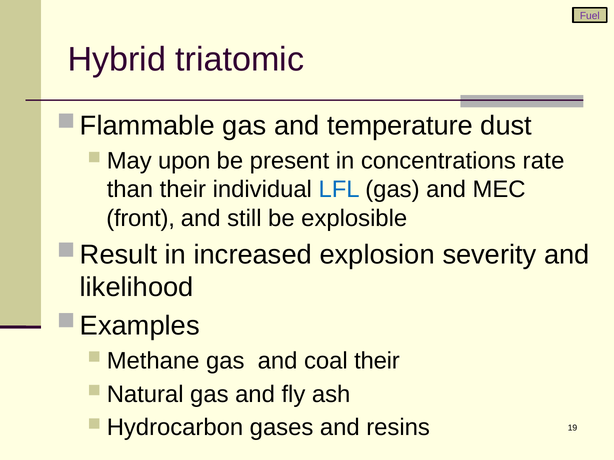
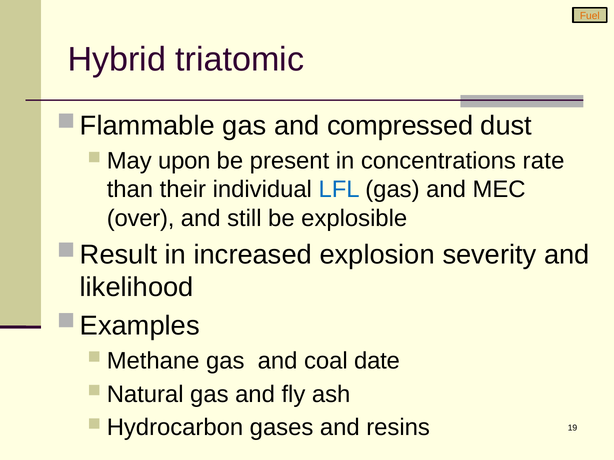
Fuel colour: purple -> orange
temperature: temperature -> compressed
front: front -> over
coal their: their -> date
